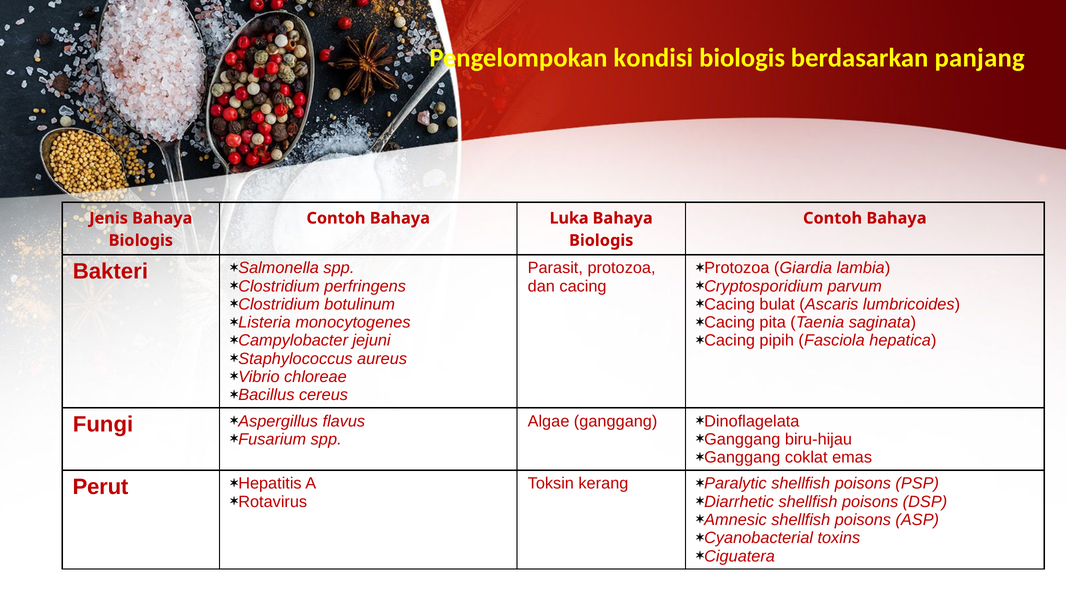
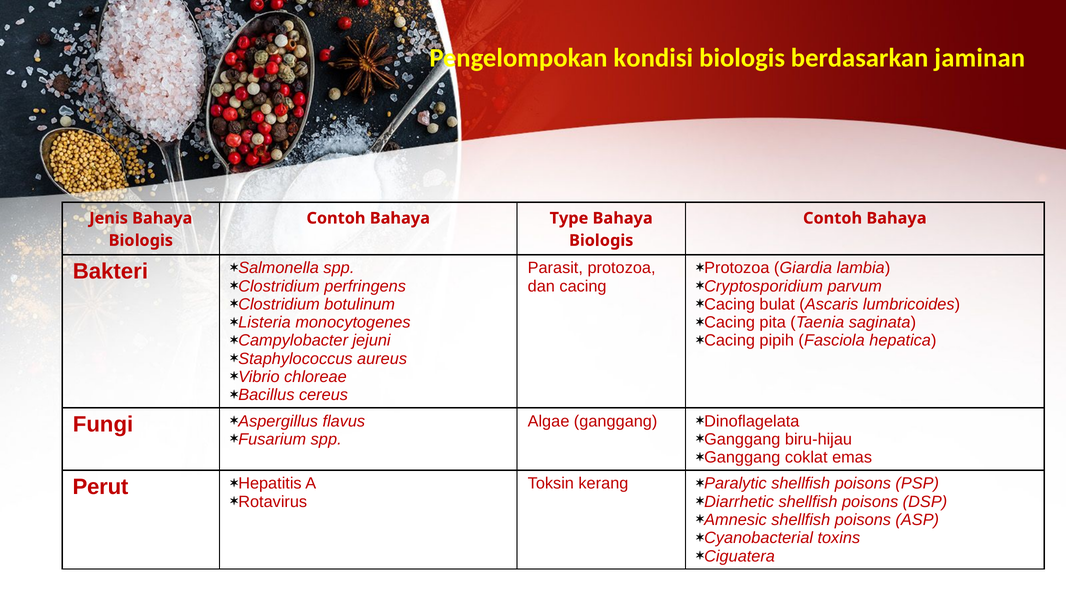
panjang: panjang -> jaminan
Luka: Luka -> Type
